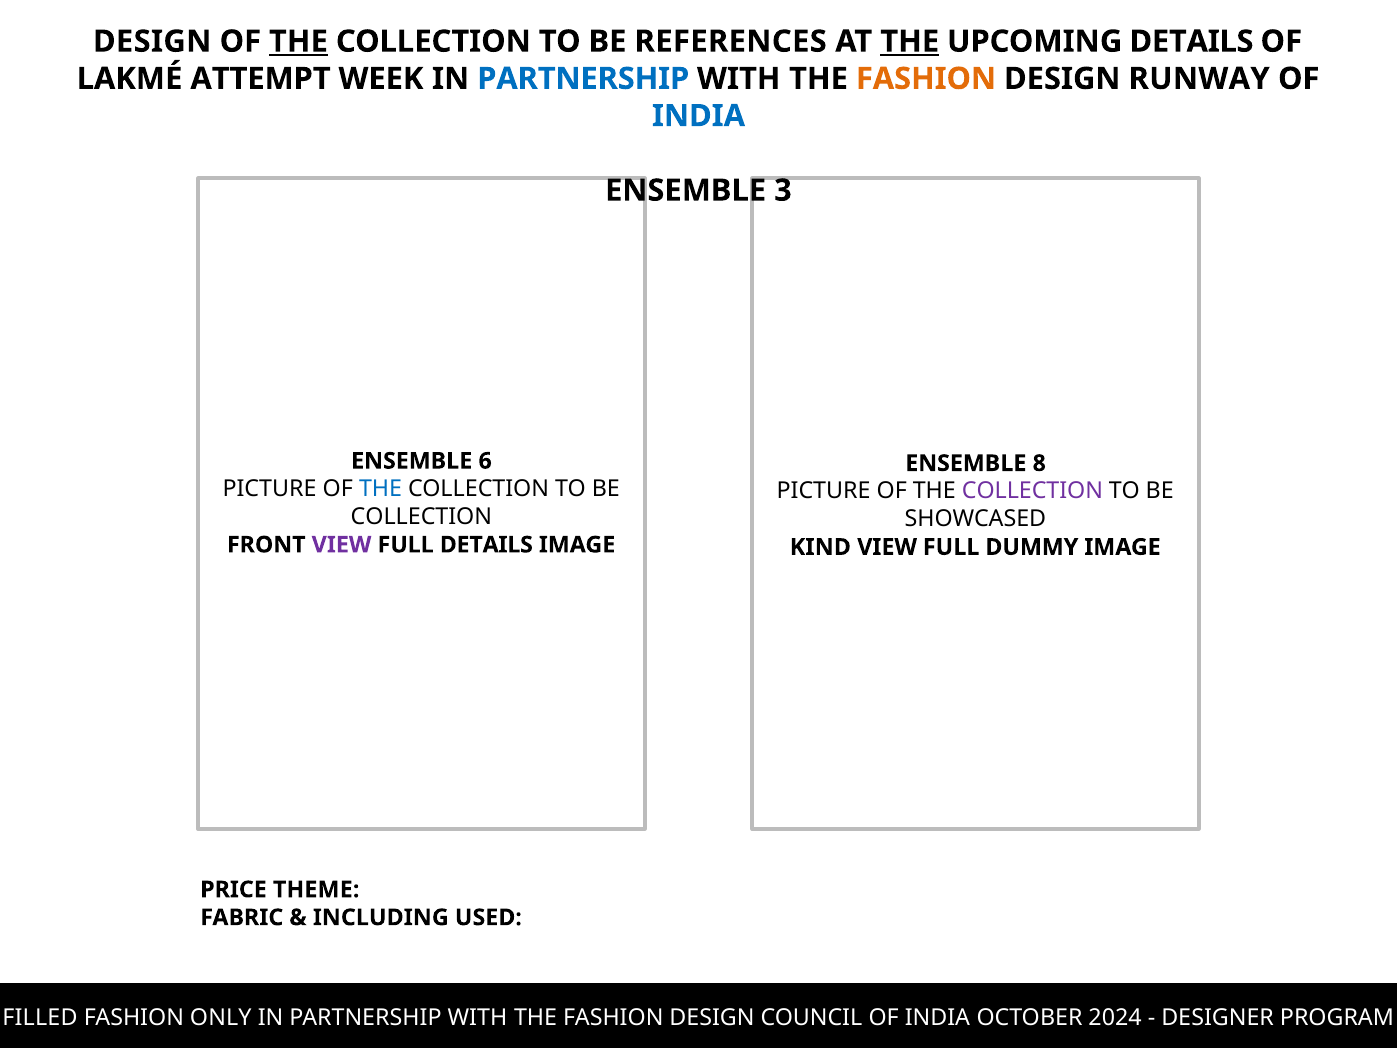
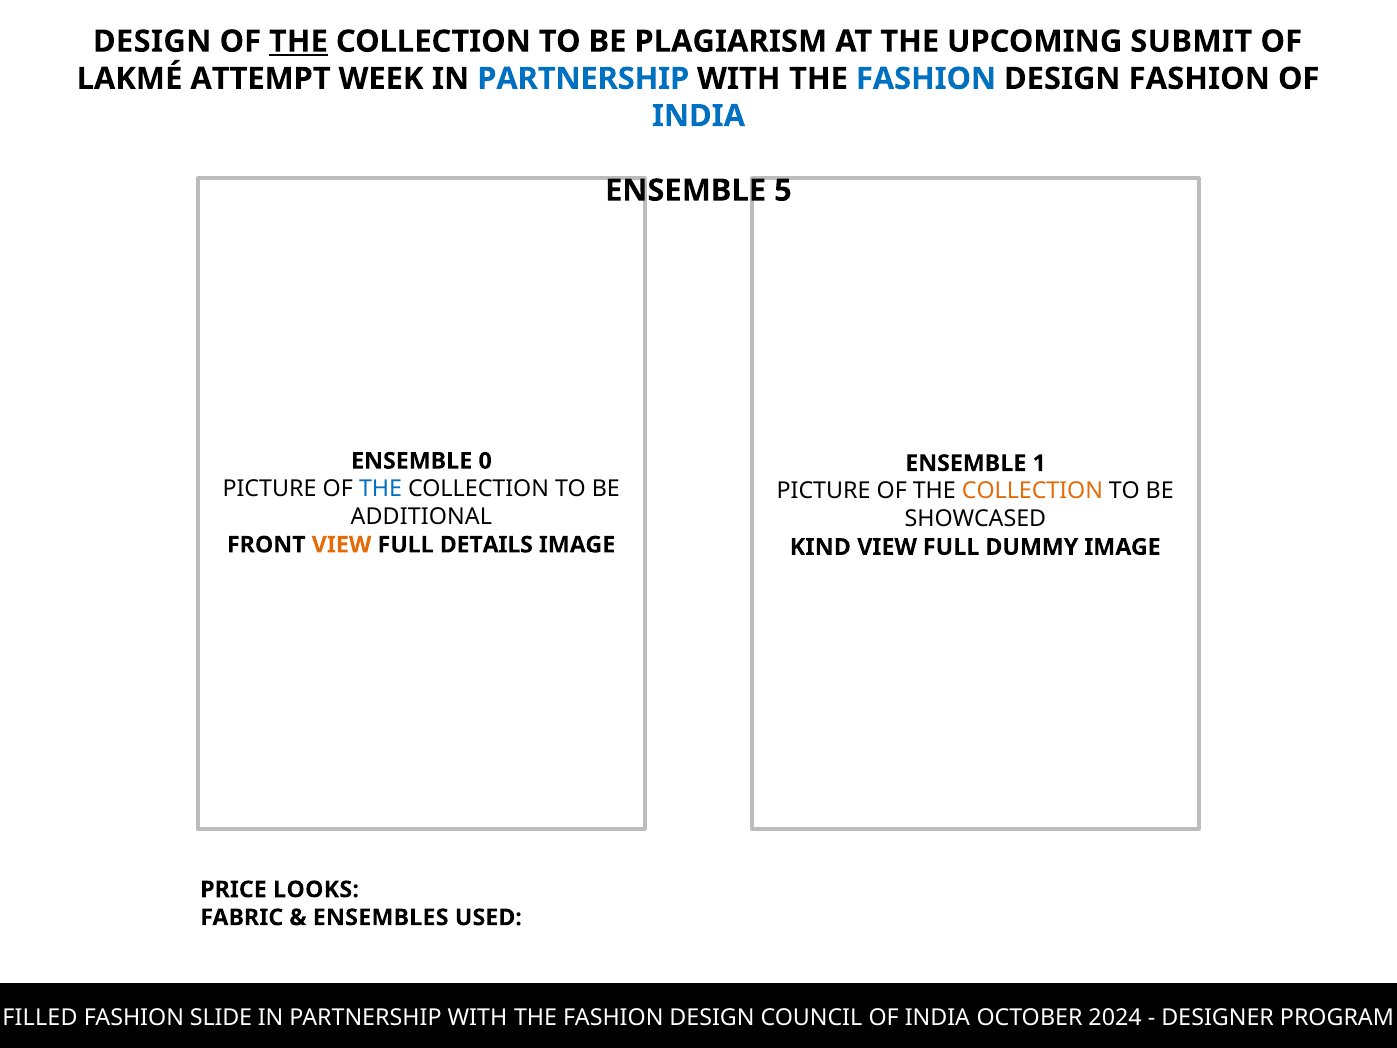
REFERENCES: REFERENCES -> PLAGIARISM
THE at (910, 41) underline: present -> none
UPCOMING DETAILS: DETAILS -> SUBMIT
FASHION at (926, 79) colour: orange -> blue
DESIGN RUNWAY: RUNWAY -> FASHION
3: 3 -> 5
6: 6 -> 0
8: 8 -> 1
COLLECTION at (1032, 491) colour: purple -> orange
COLLECTION at (421, 517): COLLECTION -> ADDITIONAL
VIEW at (342, 545) colour: purple -> orange
THEME: THEME -> LOOKS
INCLUDING: INCLUDING -> ENSEMBLES
ONLY: ONLY -> SLIDE
